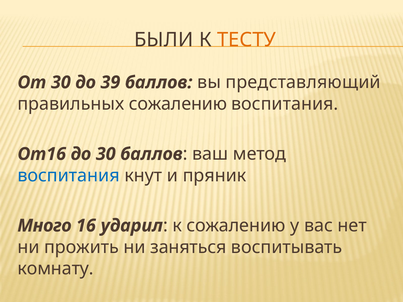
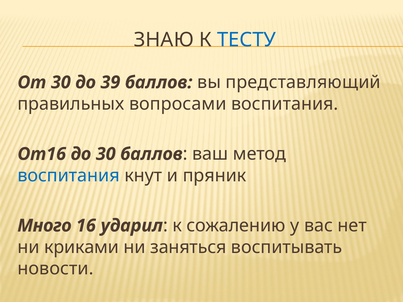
БЫЛИ: БЫЛИ -> ЗНАЮ
ТЕСТУ colour: orange -> blue
правильных сожалению: сожалению -> вопросами
прожить: прожить -> криками
комнату: комнату -> новости
